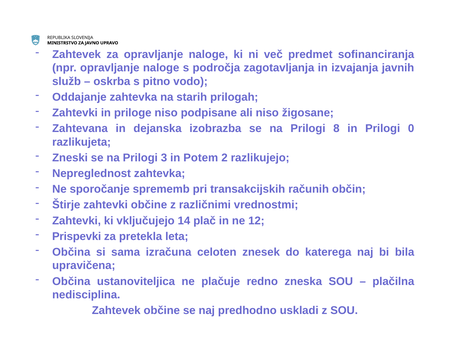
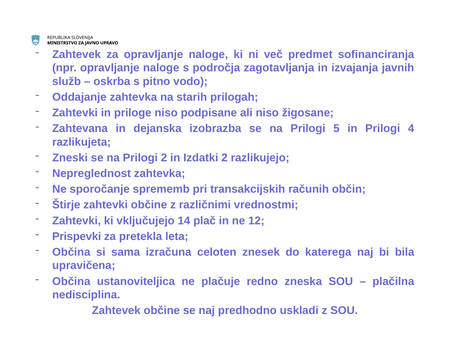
8: 8 -> 5
0: 0 -> 4
Prilogi 3: 3 -> 2
Potem: Potem -> Izdatki
